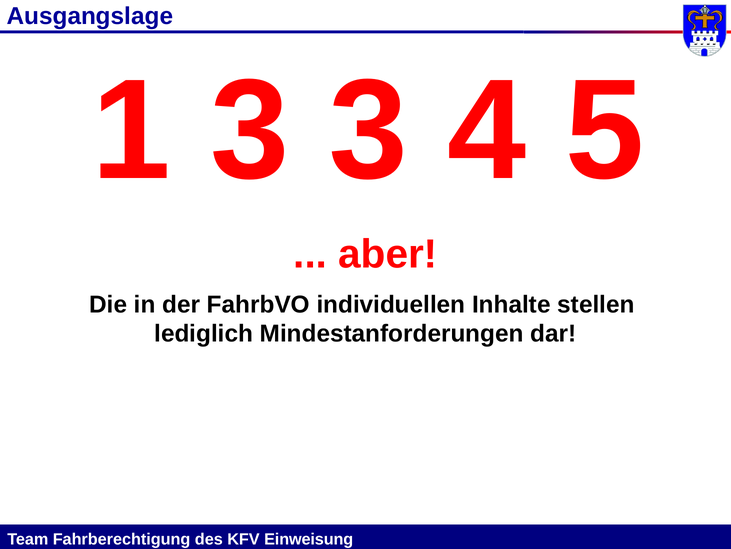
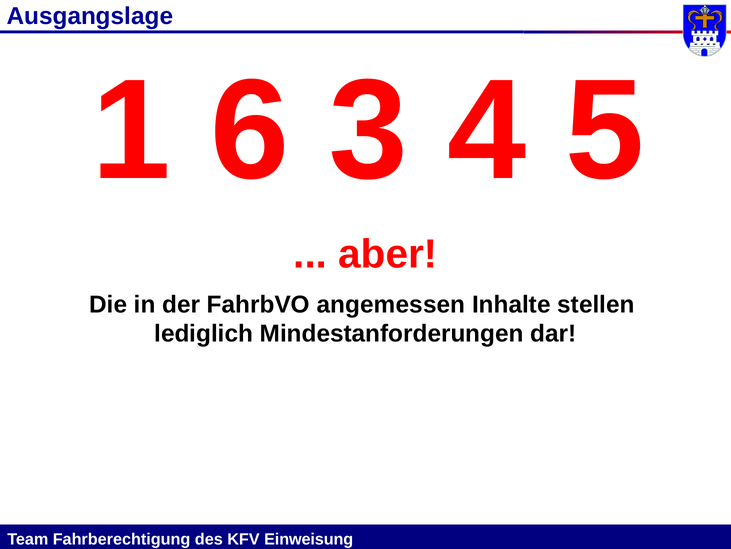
1 3: 3 -> 6
individuellen: individuellen -> angemessen
